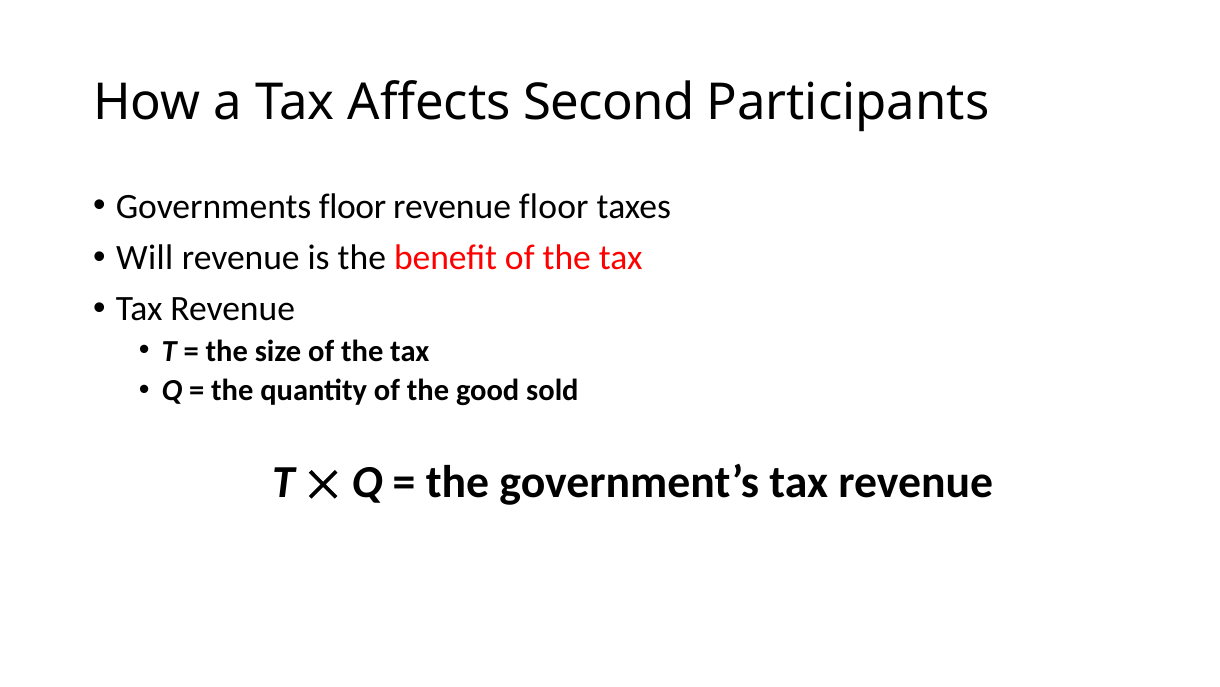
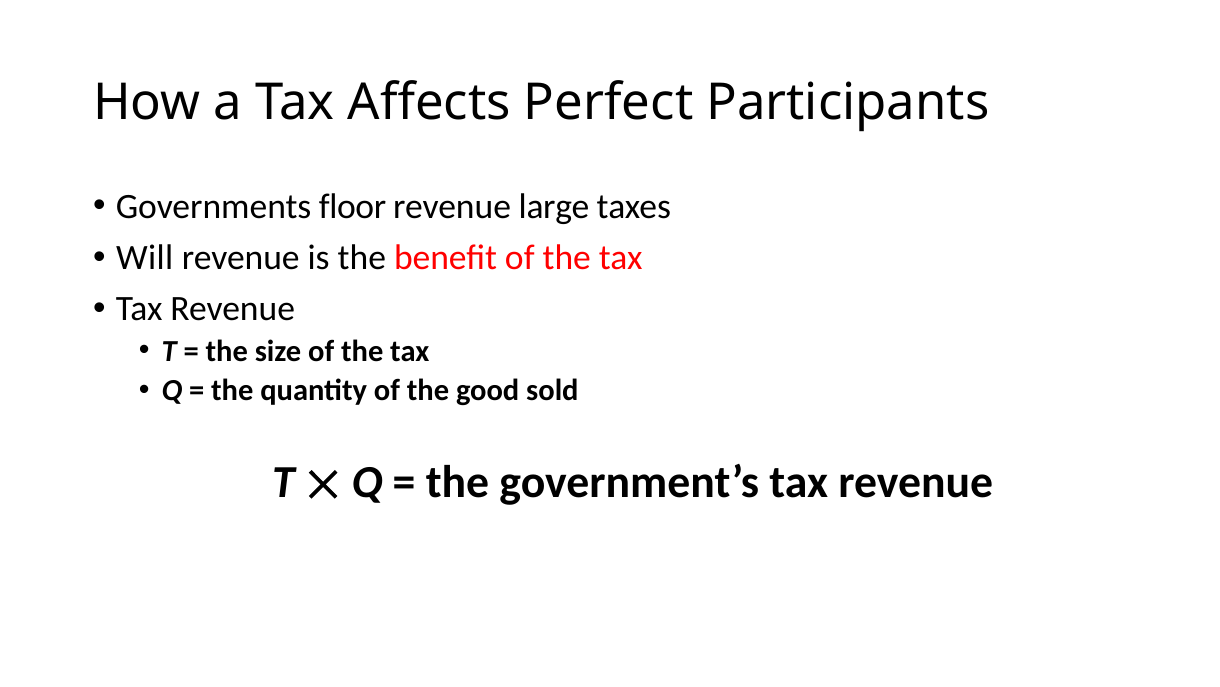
Second: Second -> Perfect
revenue floor: floor -> large
